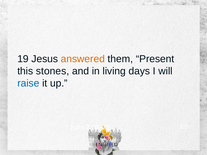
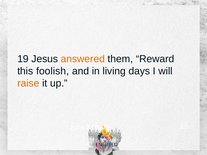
Present: Present -> Reward
stones: stones -> foolish
raise colour: blue -> orange
